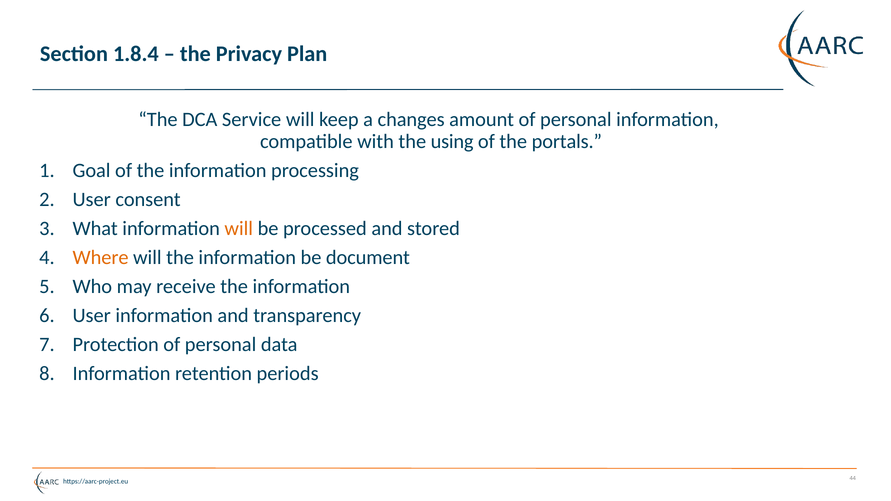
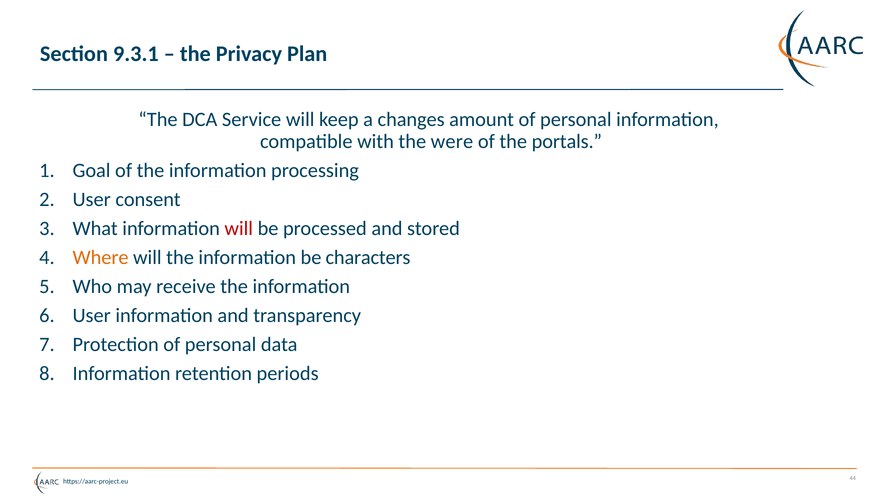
1.8.4: 1.8.4 -> 9.3.1
using: using -> were
will at (239, 229) colour: orange -> red
document: document -> characters
